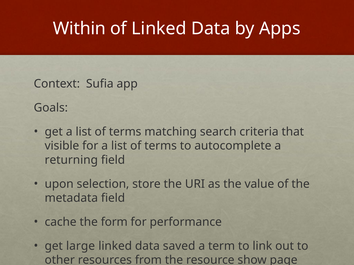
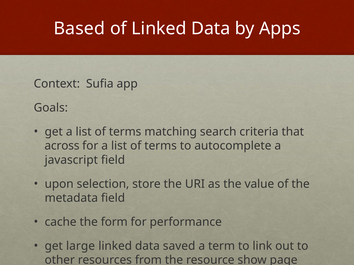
Within: Within -> Based
visible: visible -> across
returning: returning -> javascript
